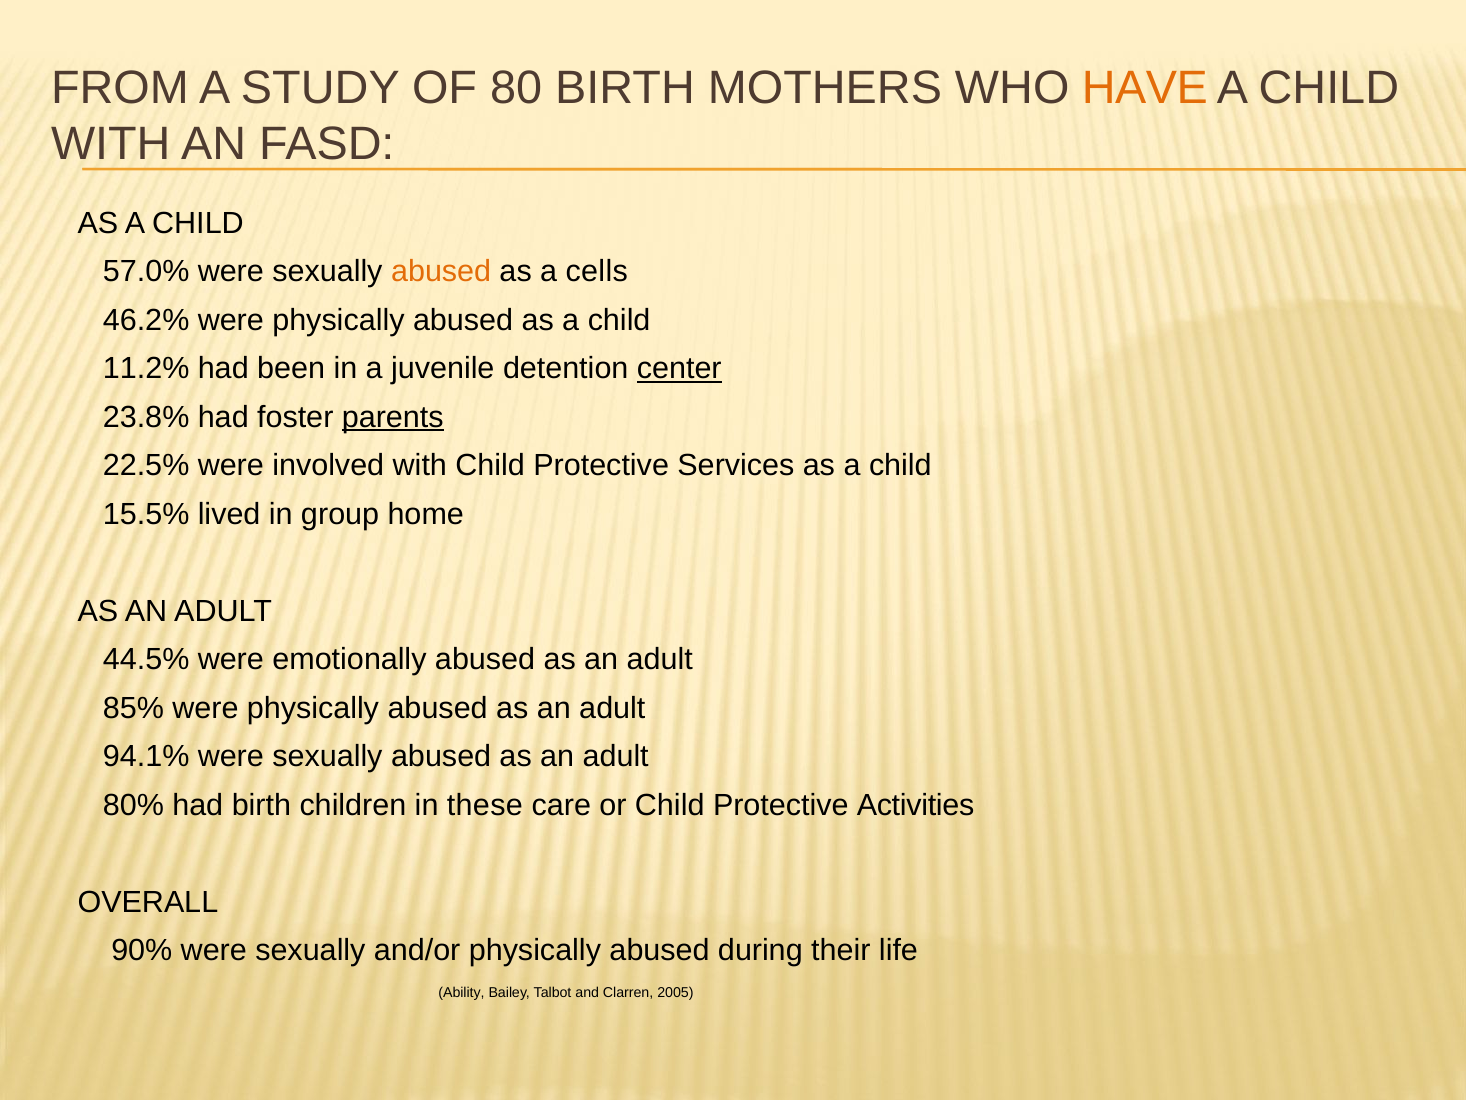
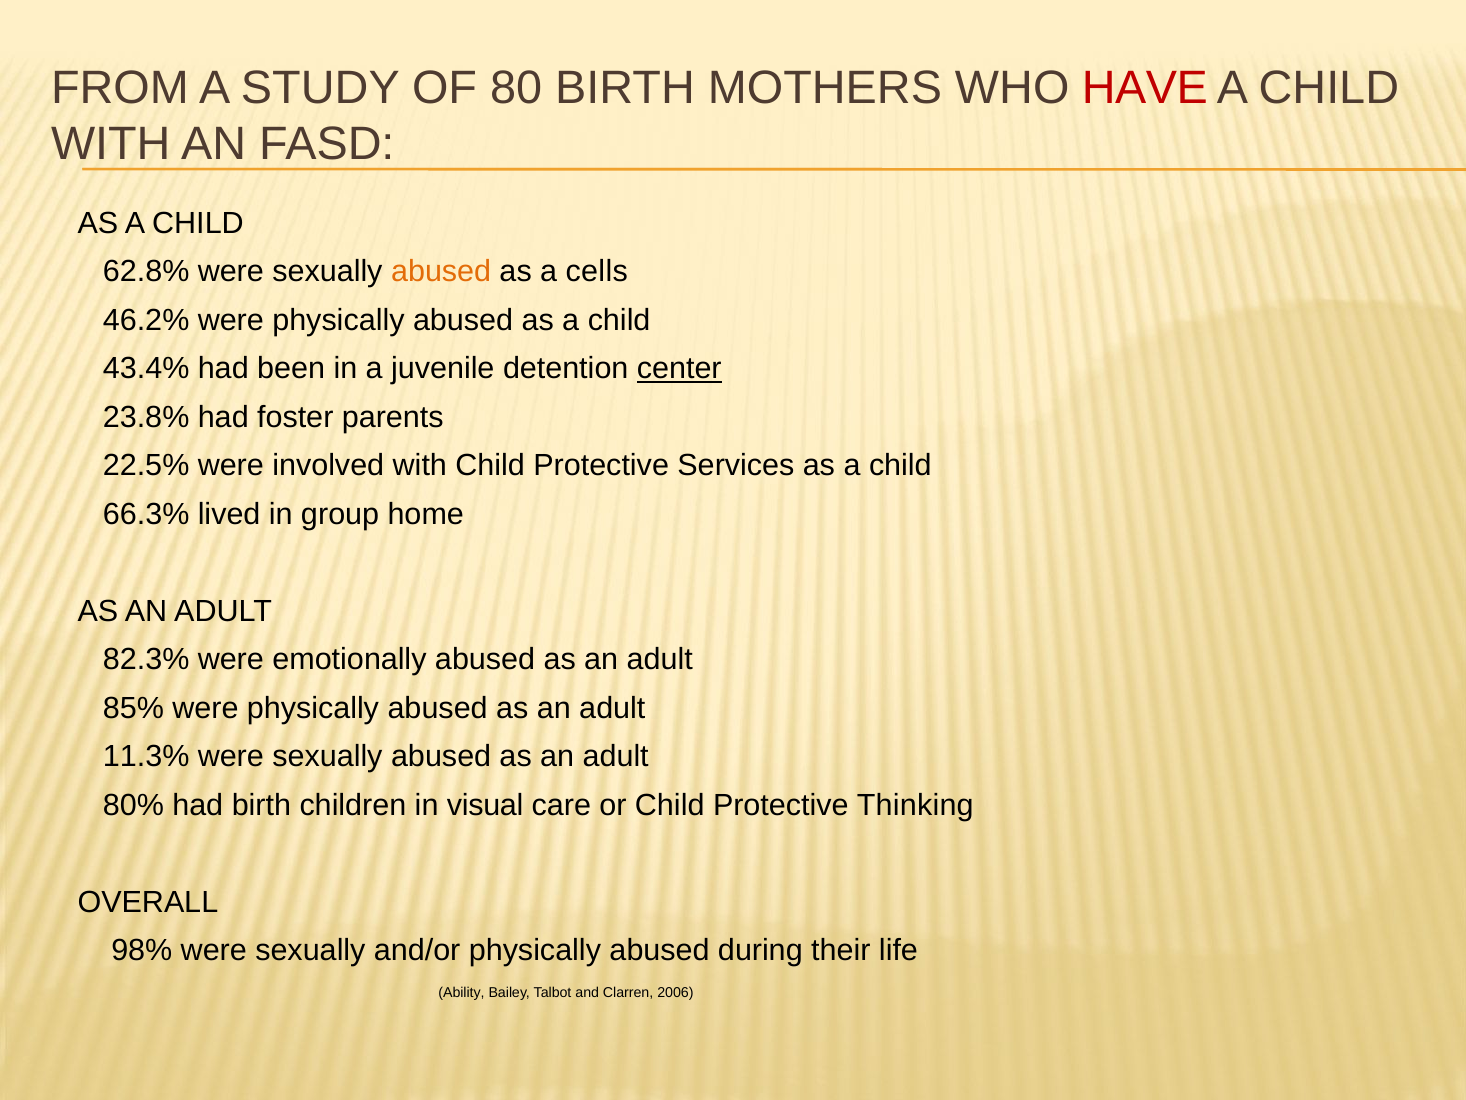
HAVE colour: orange -> red
57.0%: 57.0% -> 62.8%
11.2%: 11.2% -> 43.4%
parents underline: present -> none
15.5%: 15.5% -> 66.3%
44.5%: 44.5% -> 82.3%
94.1%: 94.1% -> 11.3%
these: these -> visual
Activities: Activities -> Thinking
90%: 90% -> 98%
2005: 2005 -> 2006
